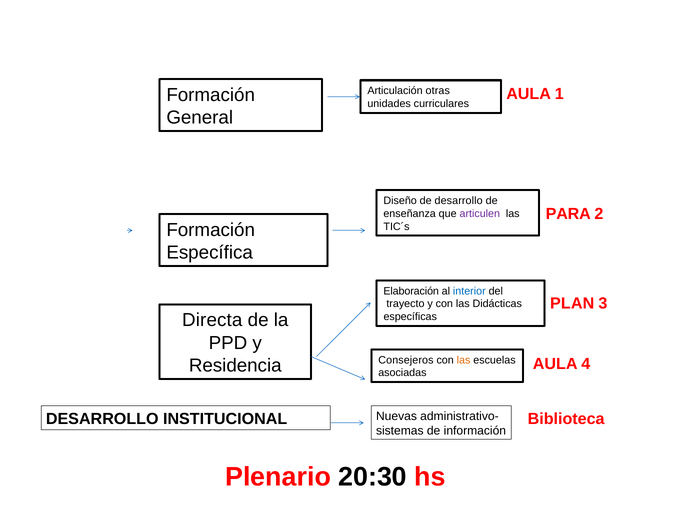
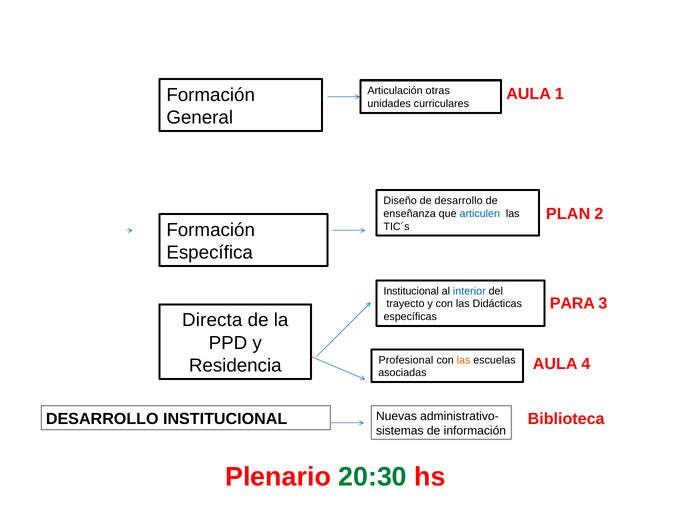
PARA: PARA -> PLAN
articulen colour: purple -> blue
Elaboración at (411, 291): Elaboración -> Institucional
PLAN: PLAN -> PARA
Consejeros: Consejeros -> Profesional
20:30 colour: black -> green
